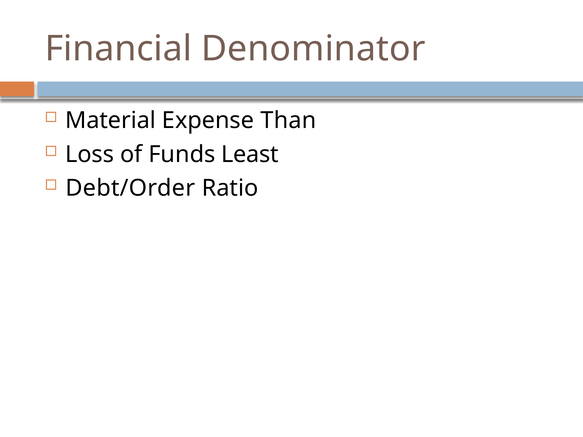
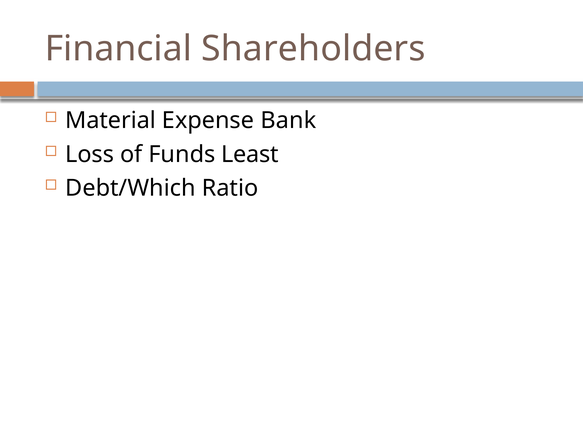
Denominator: Denominator -> Shareholders
Than: Than -> Bank
Debt/Order: Debt/Order -> Debt/Which
